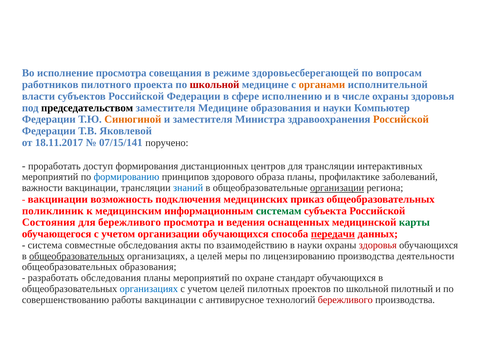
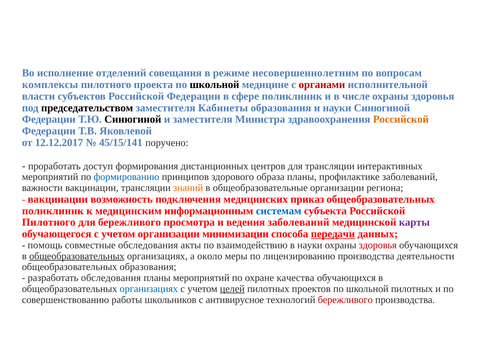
исполнение просмотра: просмотра -> отделений
здоровьесберегающей: здоровьесберегающей -> несовершеннолетним
работников: работников -> комплексы
школьной at (215, 84) colour: red -> black
органами colour: orange -> red
сфере исполнению: исполнению -> поликлиник
заместителя Медицине: Медицине -> Кабинеты
науки Компьютер: Компьютер -> Синюгиной
Синюгиной at (133, 119) colour: orange -> black
18.11.2017: 18.11.2017 -> 12.12.2017
07/15/141: 07/15/141 -> 45/15/141
знаний colour: blue -> orange
организации at (337, 187) underline: present -> none
системам colour: green -> blue
Состояния at (49, 222): Состояния -> Пилотного
ведения оснащенных: оснащенных -> заболеваний
карты colour: green -> purple
организации обучающихся: обучающихся -> минимизации
система: система -> помощь
а целей: целей -> около
стандарт: стандарт -> качества
целей at (232, 288) underline: none -> present
школьной пилотный: пилотный -> пилотных
работы вакцинации: вакцинации -> школьников
